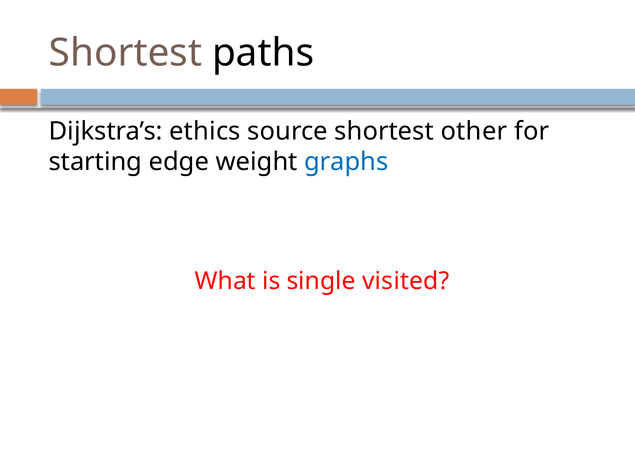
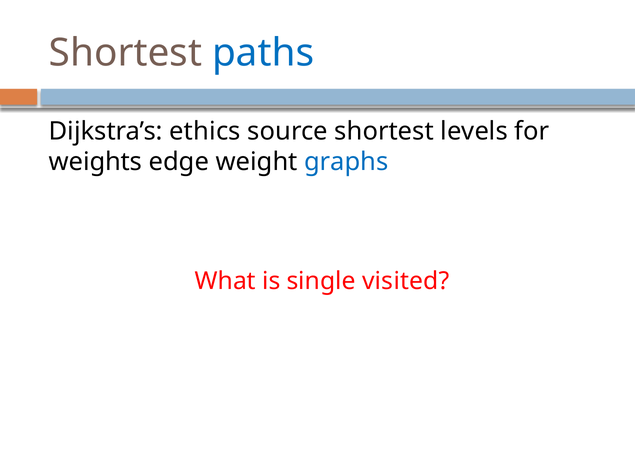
paths colour: black -> blue
other: other -> levels
starting: starting -> weights
